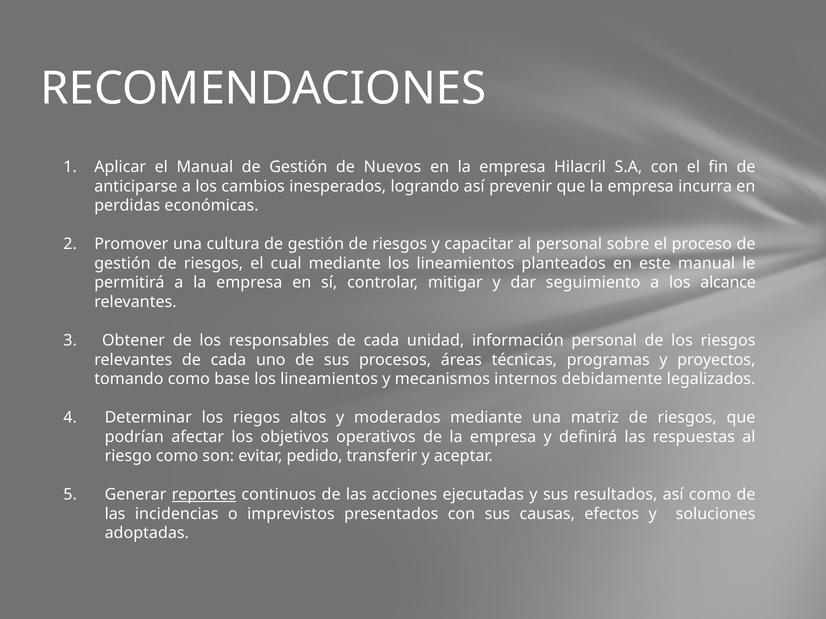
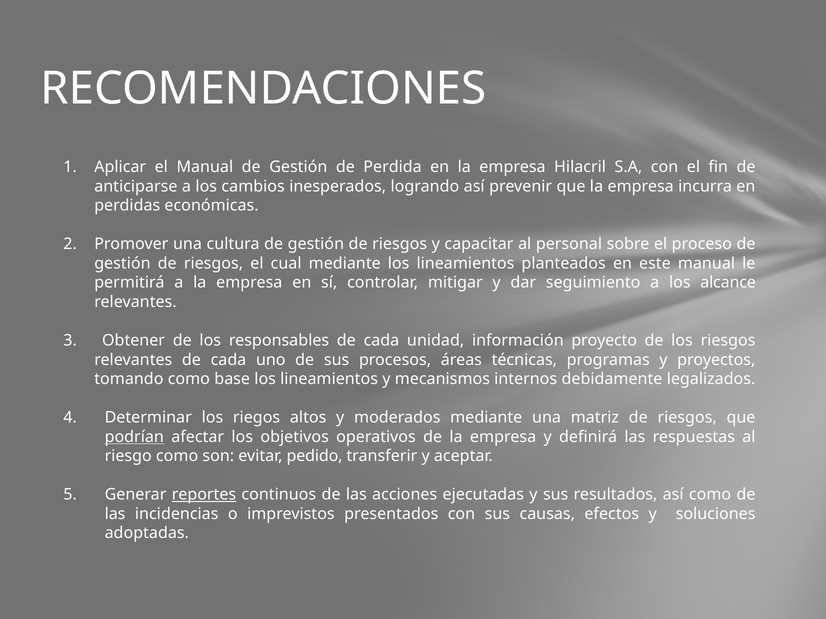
Nuevos: Nuevos -> Perdida
información personal: personal -> proyecto
podrían underline: none -> present
